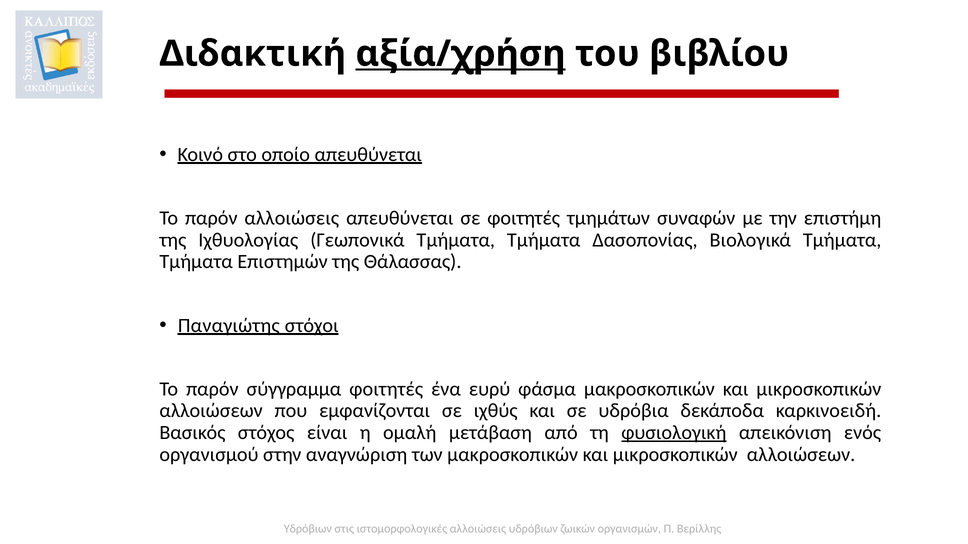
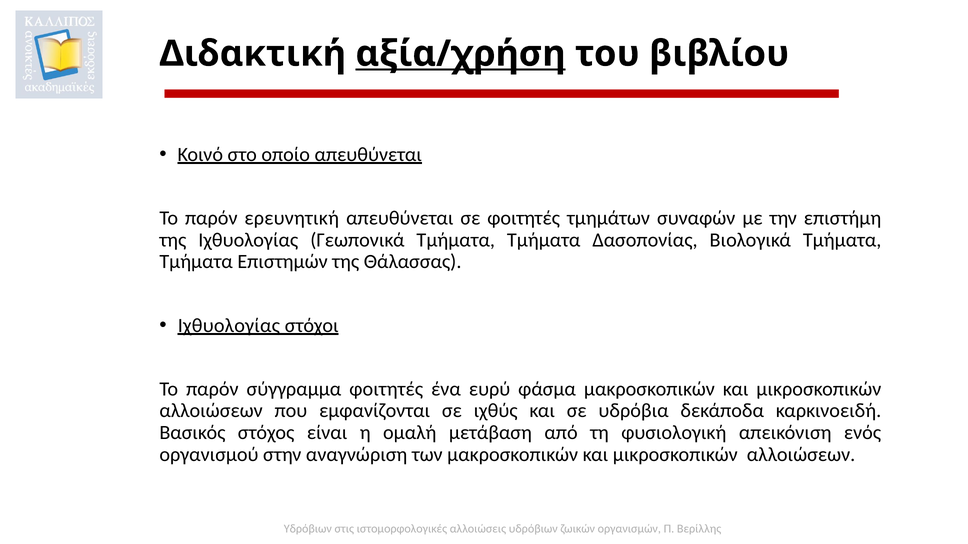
παρόν αλλοιώσεις: αλλοιώσεις -> ερευνητική
Παναγιώτης at (229, 326): Παναγιώτης -> Ιχθυολογίας
φυσιολογική underline: present -> none
